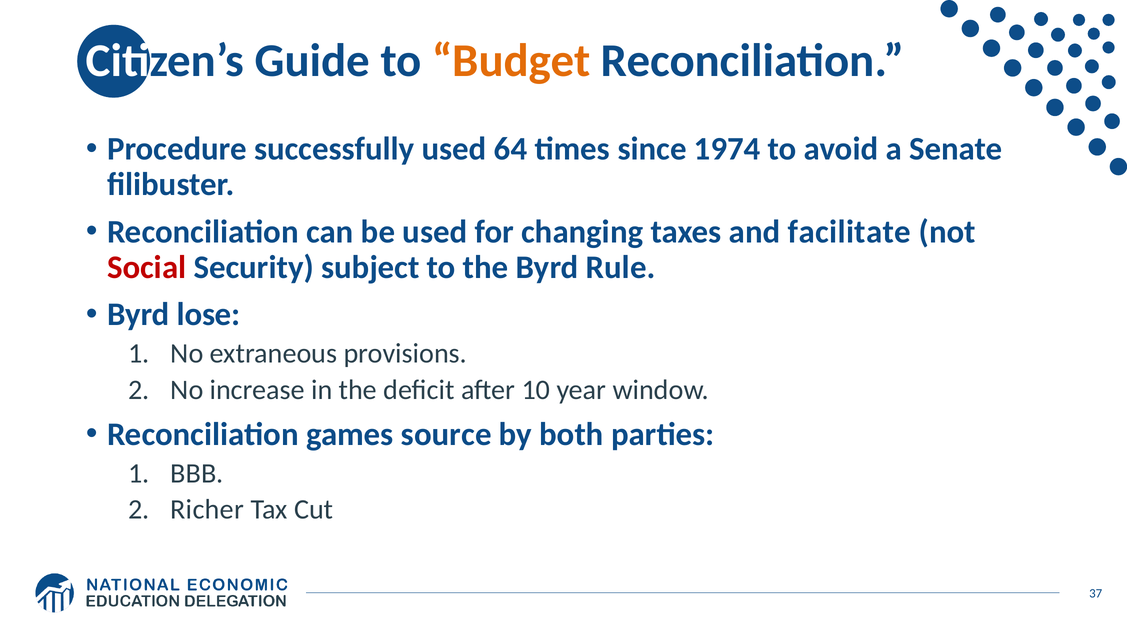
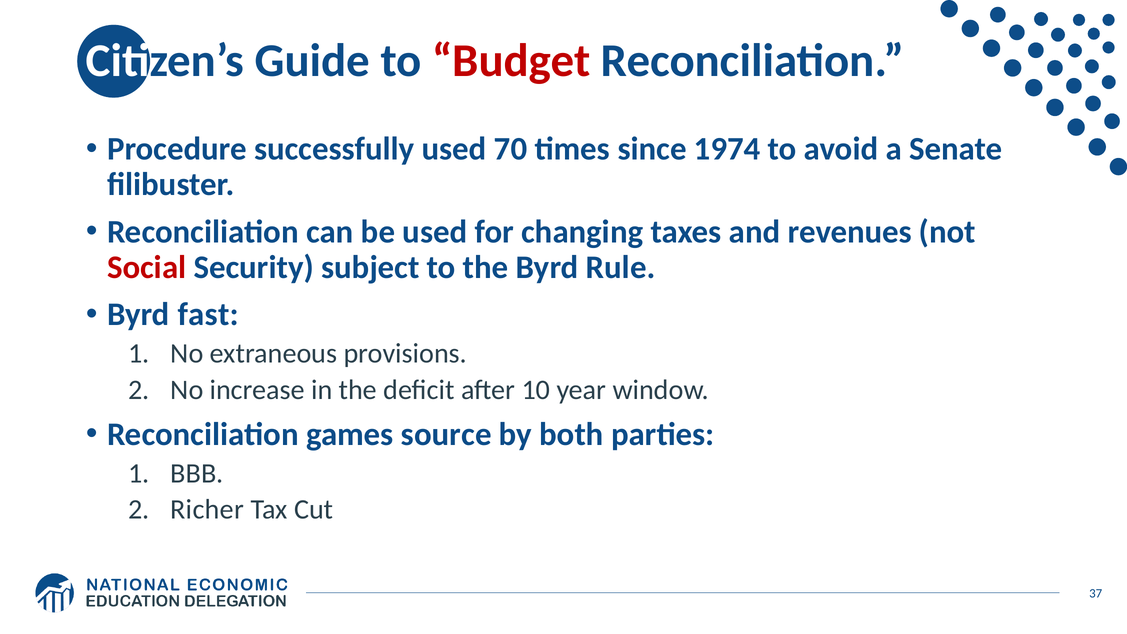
Budget colour: orange -> red
64: 64 -> 70
facilitate: facilitate -> revenues
lose: lose -> fast
